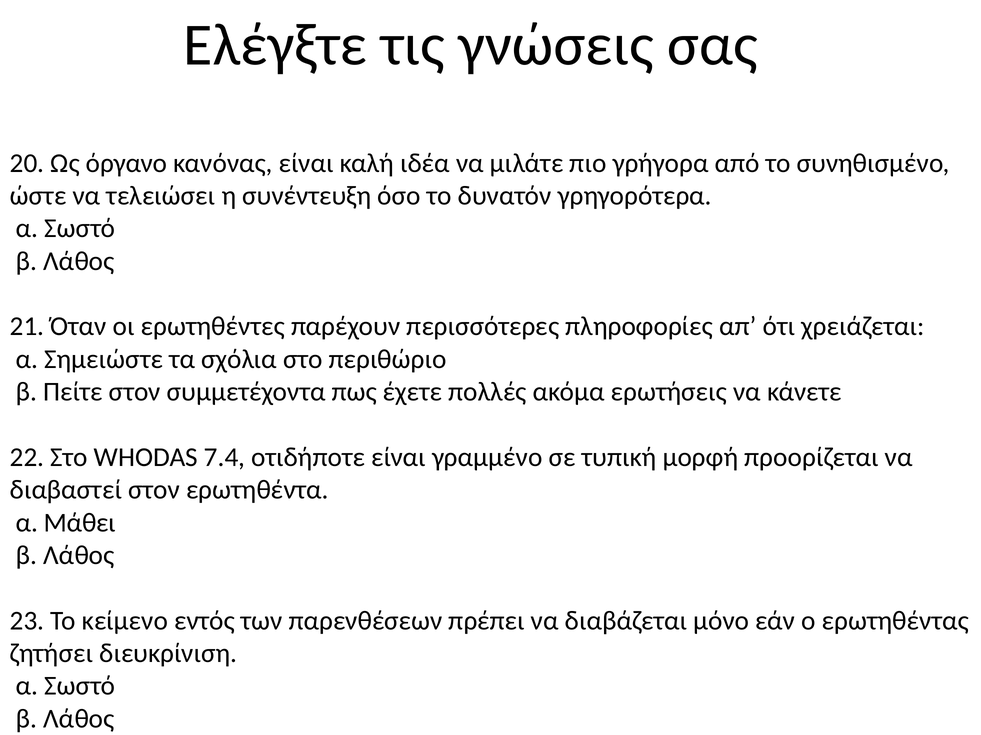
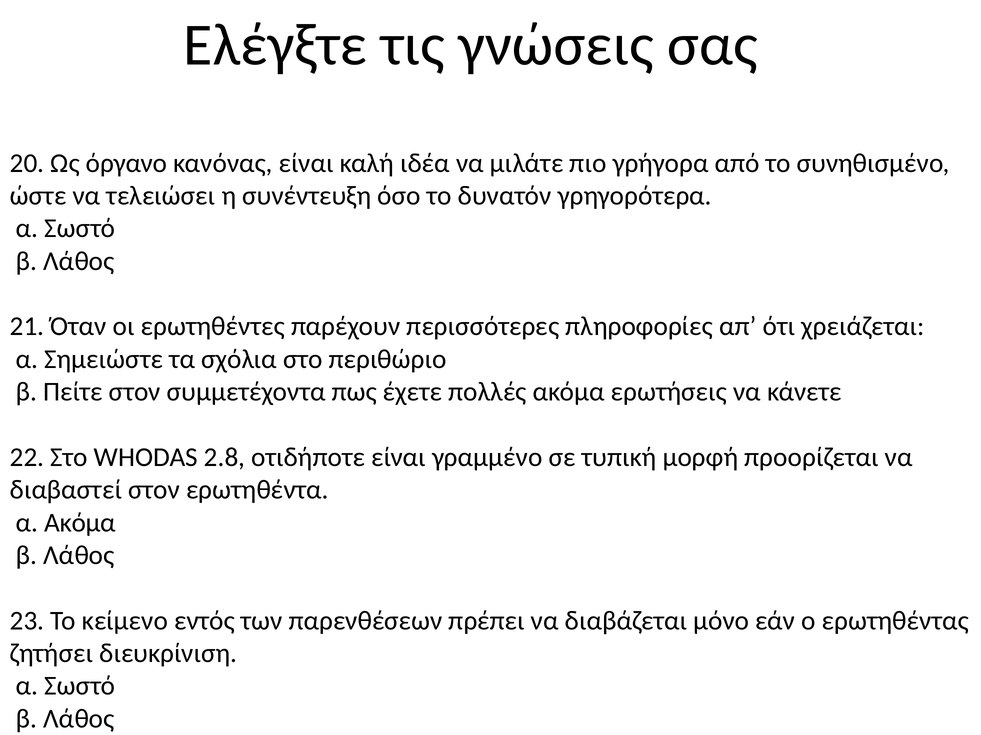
7.4: 7.4 -> 2.8
α Μάθει: Μάθει -> Ακόμα
